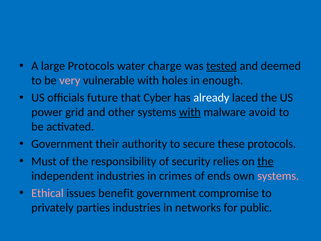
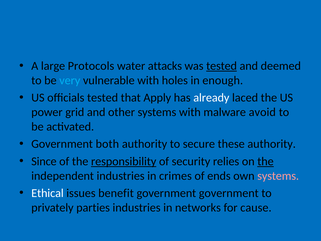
charge: charge -> attacks
very colour: pink -> light blue
officials future: future -> tested
Cyber: Cyber -> Apply
with at (190, 112) underline: present -> none
their: their -> both
these protocols: protocols -> authority
Must: Must -> Since
responsibility underline: none -> present
Ethical colour: pink -> white
government compromise: compromise -> government
public: public -> cause
